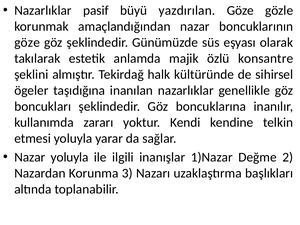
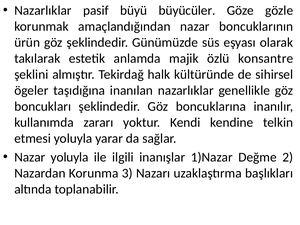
yazdırılan: yazdırılan -> büyücüler
göze at (27, 42): göze -> ürün
